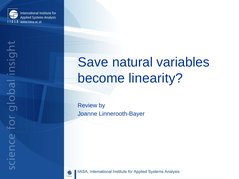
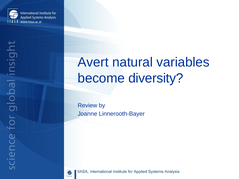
Save: Save -> Avert
linearity: linearity -> diversity
